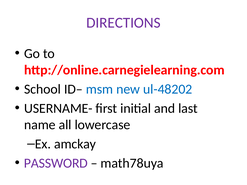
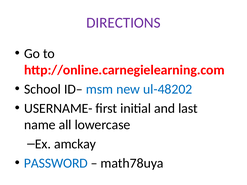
PASSWORD colour: purple -> blue
